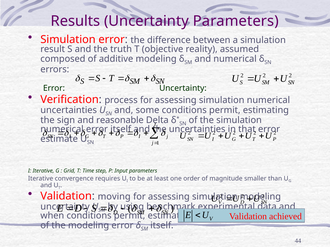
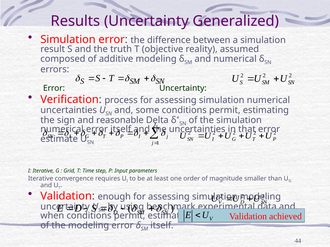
Uncertainty Parameters: Parameters -> Generalized
moving: moving -> enough
